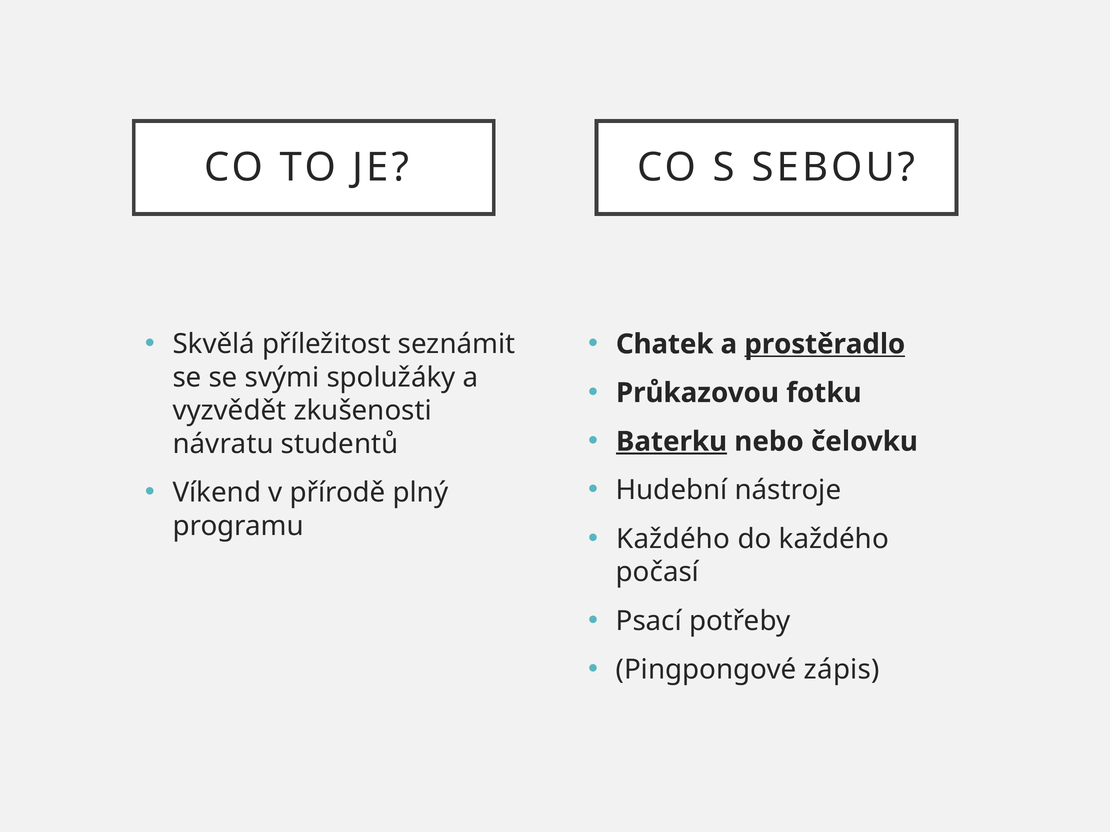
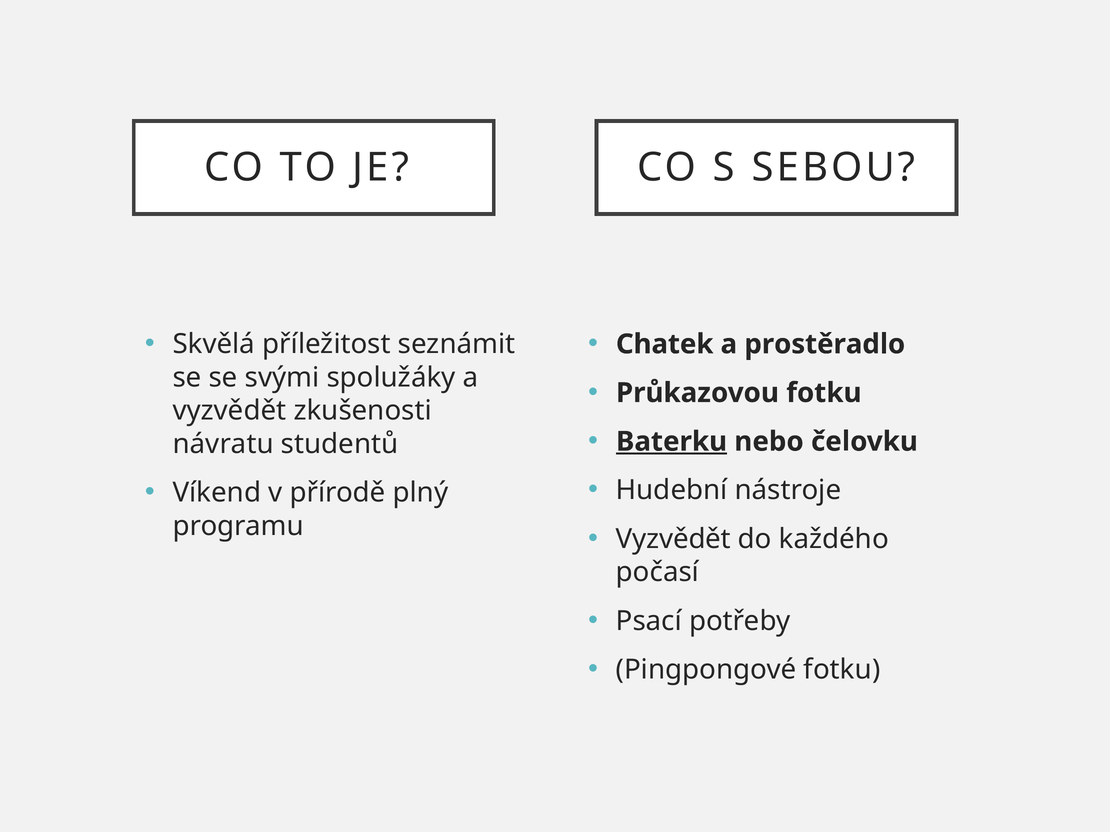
prostěradlo underline: present -> none
Každého at (673, 539): Každého -> Vyzvědět
Pingpongové zápis: zápis -> fotku
